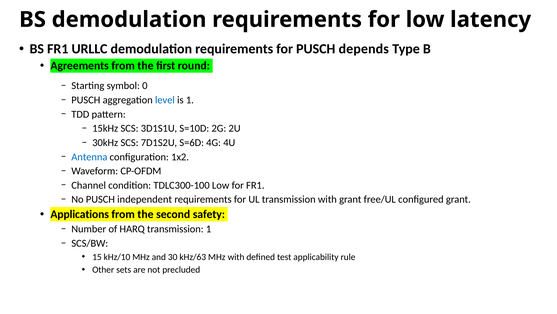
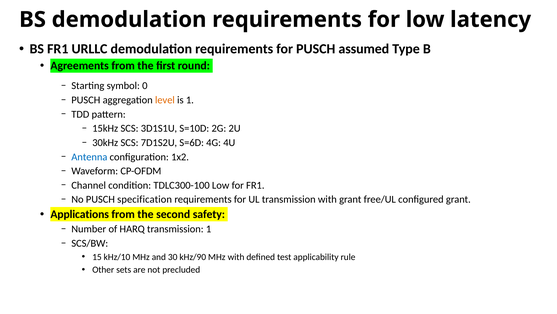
depends: depends -> assumed
level colour: blue -> orange
independent: independent -> specification
kHz/63: kHz/63 -> kHz/90
